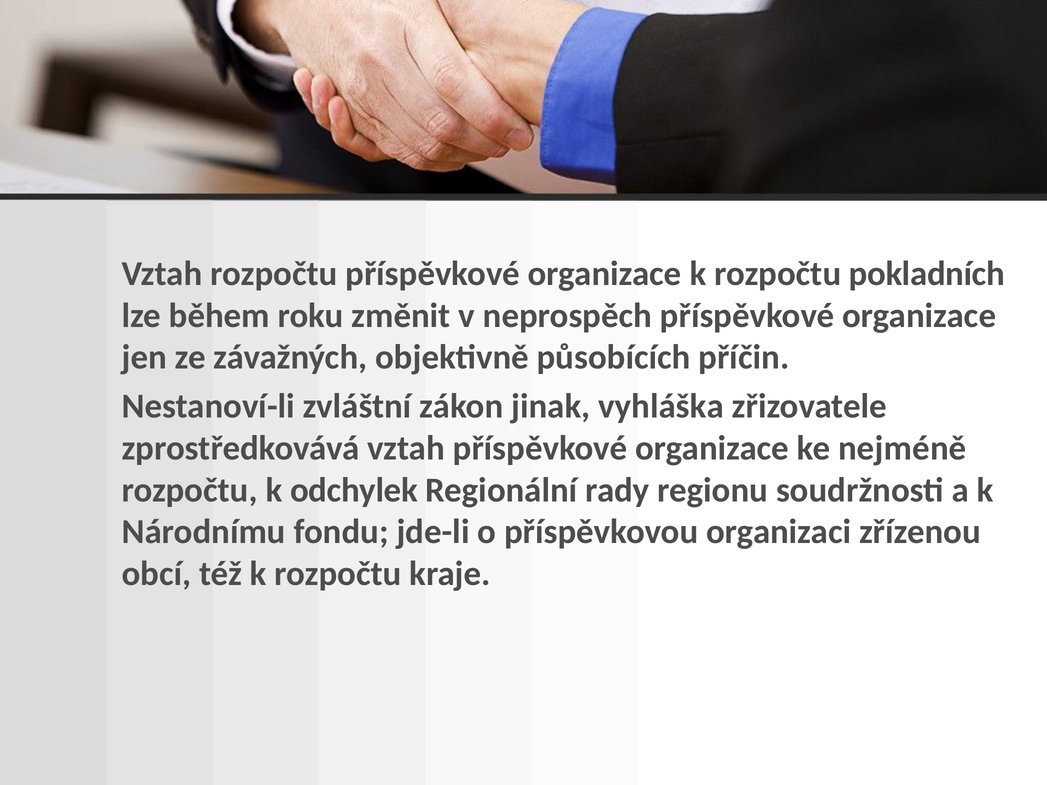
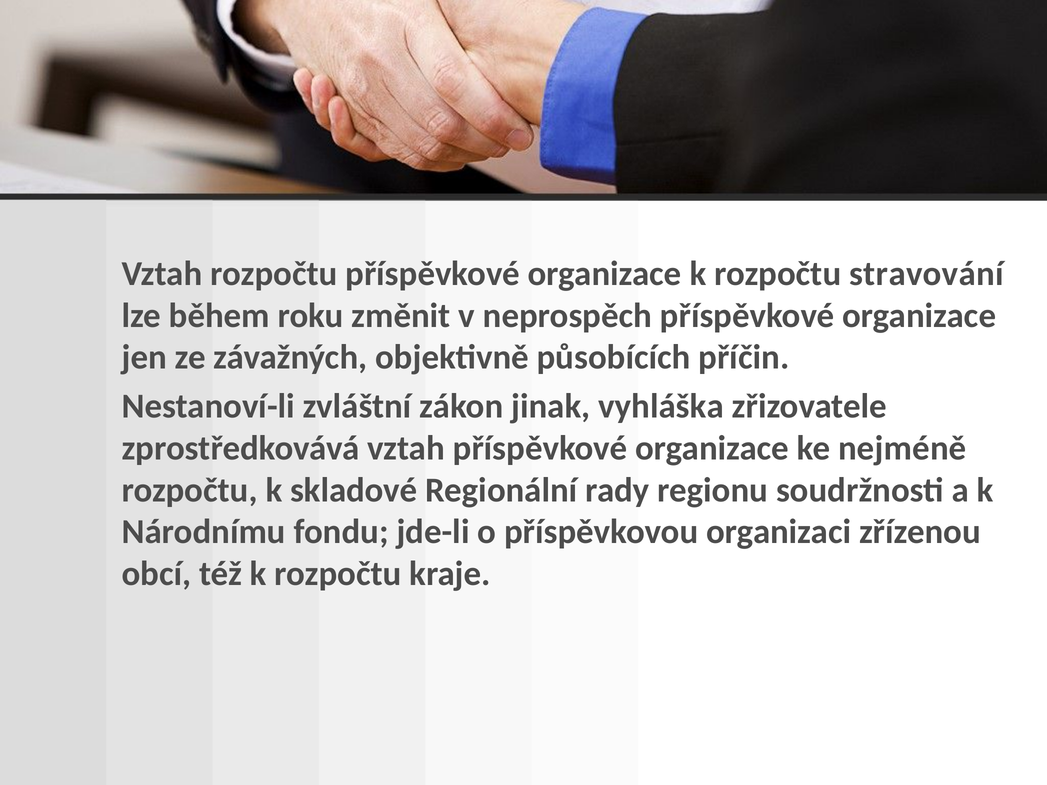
pokladních: pokladních -> stravování
odchylek: odchylek -> skladové
